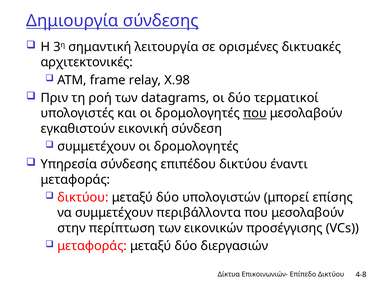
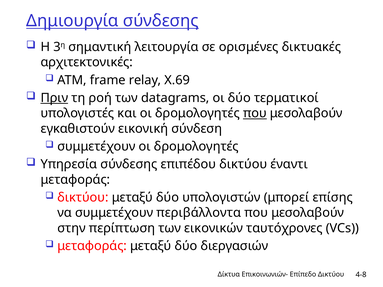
X.98: X.98 -> X.69
Πριν underline: none -> present
προσέγγισης: προσέγγισης -> ταυτόχρονες
